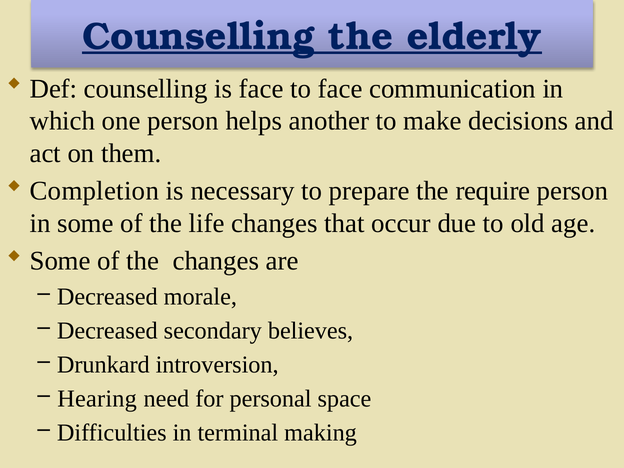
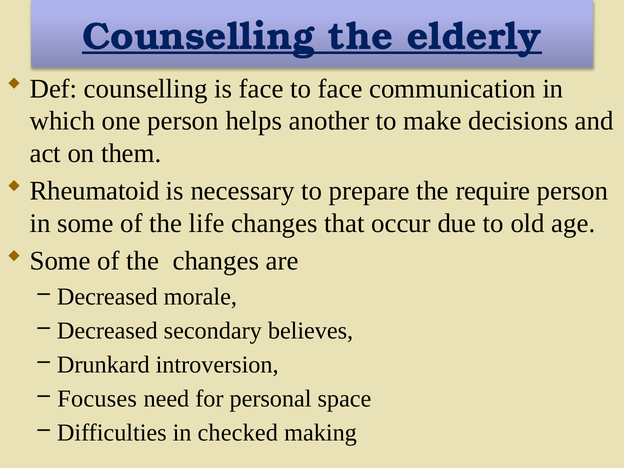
Completion: Completion -> Rheumatoid
Hearing: Hearing -> Focuses
terminal: terminal -> checked
